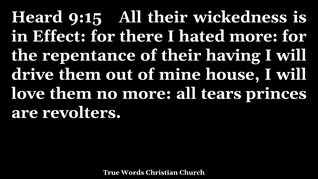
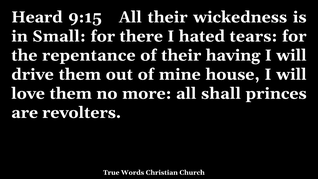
Effect: Effect -> Small
hated more: more -> tears
tears: tears -> shall
